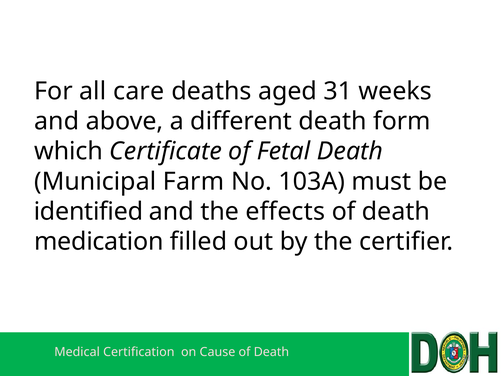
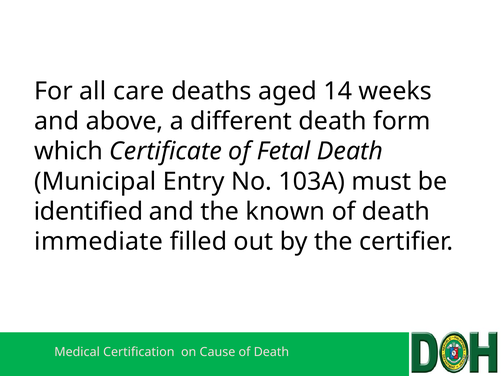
31: 31 -> 14
Farm: Farm -> Entry
effects: effects -> known
medication: medication -> immediate
